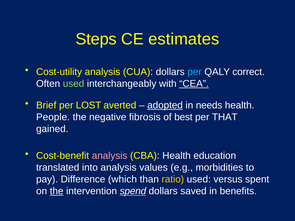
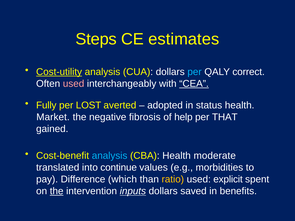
Cost-utility underline: none -> present
used at (74, 84) colour: light green -> pink
Brief: Brief -> Fully
adopted underline: present -> none
needs: needs -> status
People: People -> Market
best: best -> help
analysis at (110, 156) colour: pink -> light blue
education: education -> moderate
into analysis: analysis -> continue
versus: versus -> explicit
spend: spend -> inputs
